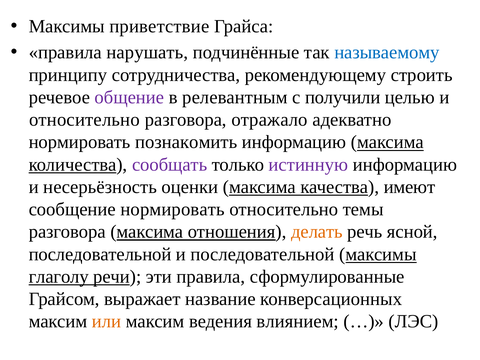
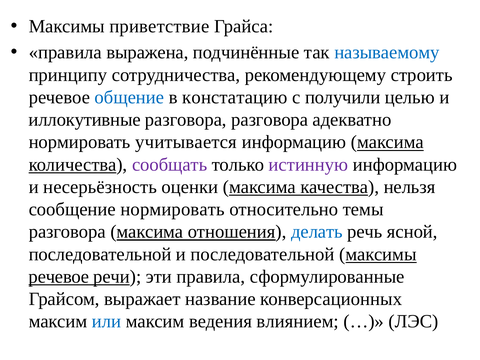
нарушать: нарушать -> выражена
общение colour: purple -> blue
релевантным: релевантным -> констатацию
относительно at (84, 120): относительно -> иллокутивные
разговора отражало: отражало -> разговора
познакомить: познакомить -> учитывается
имеют: имеют -> нельзя
делать colour: orange -> blue
глаголу at (59, 277): глаголу -> речевое
или colour: orange -> blue
